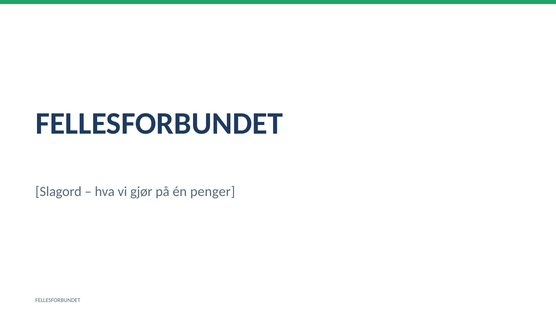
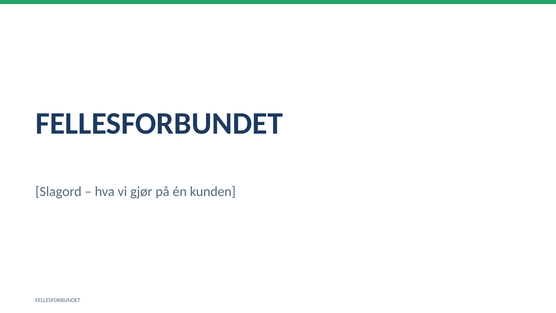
penger: penger -> kunden
